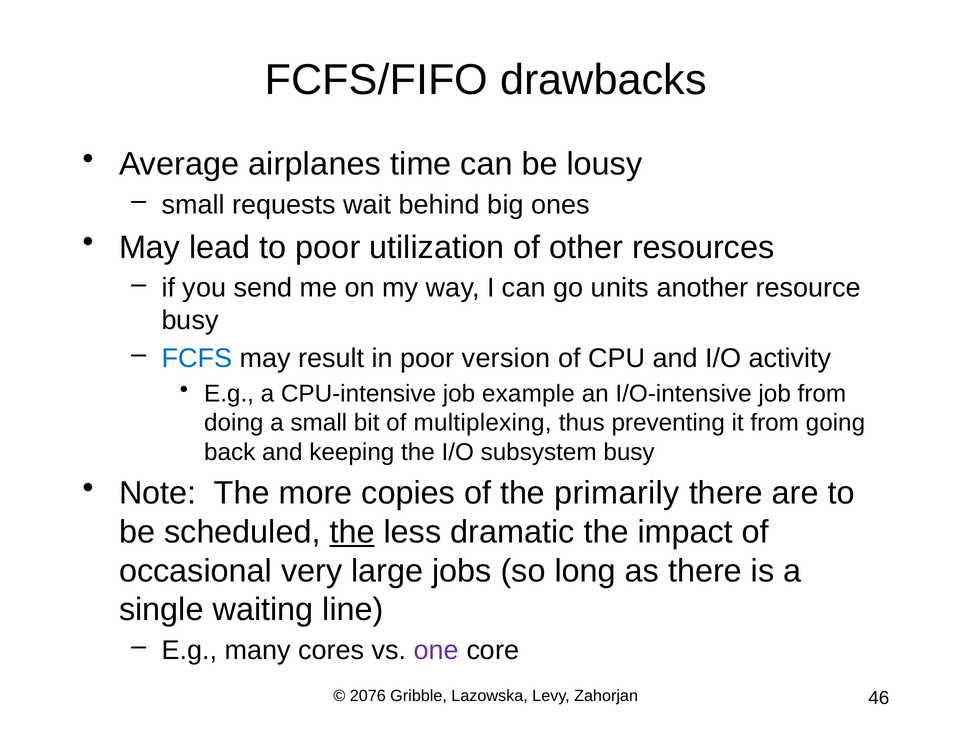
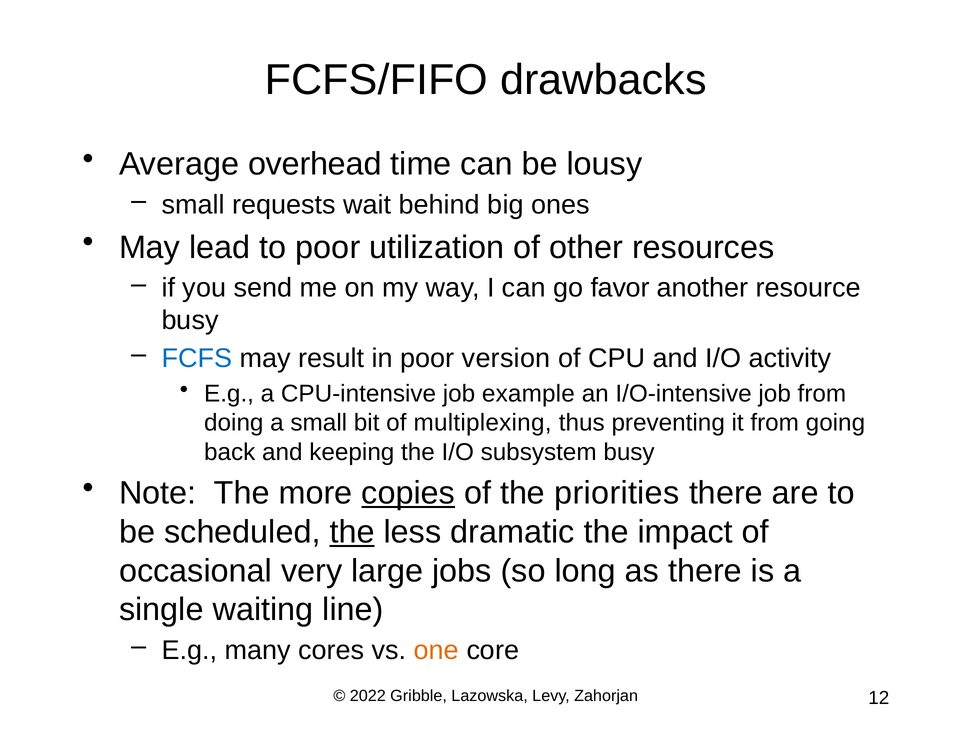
airplanes: airplanes -> overhead
units: units -> favor
copies underline: none -> present
primarily: primarily -> priorities
one colour: purple -> orange
2076: 2076 -> 2022
46: 46 -> 12
